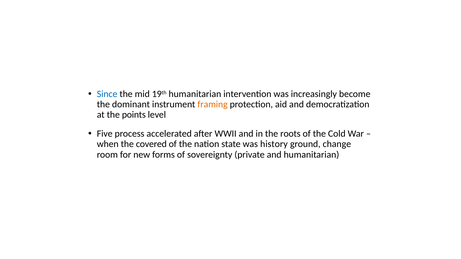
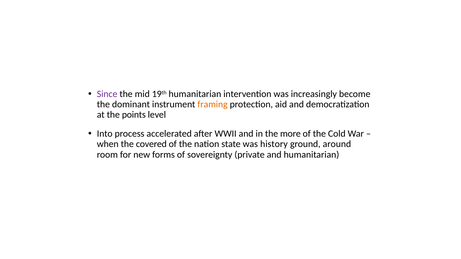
Since colour: blue -> purple
Five: Five -> Into
roots: roots -> more
change: change -> around
